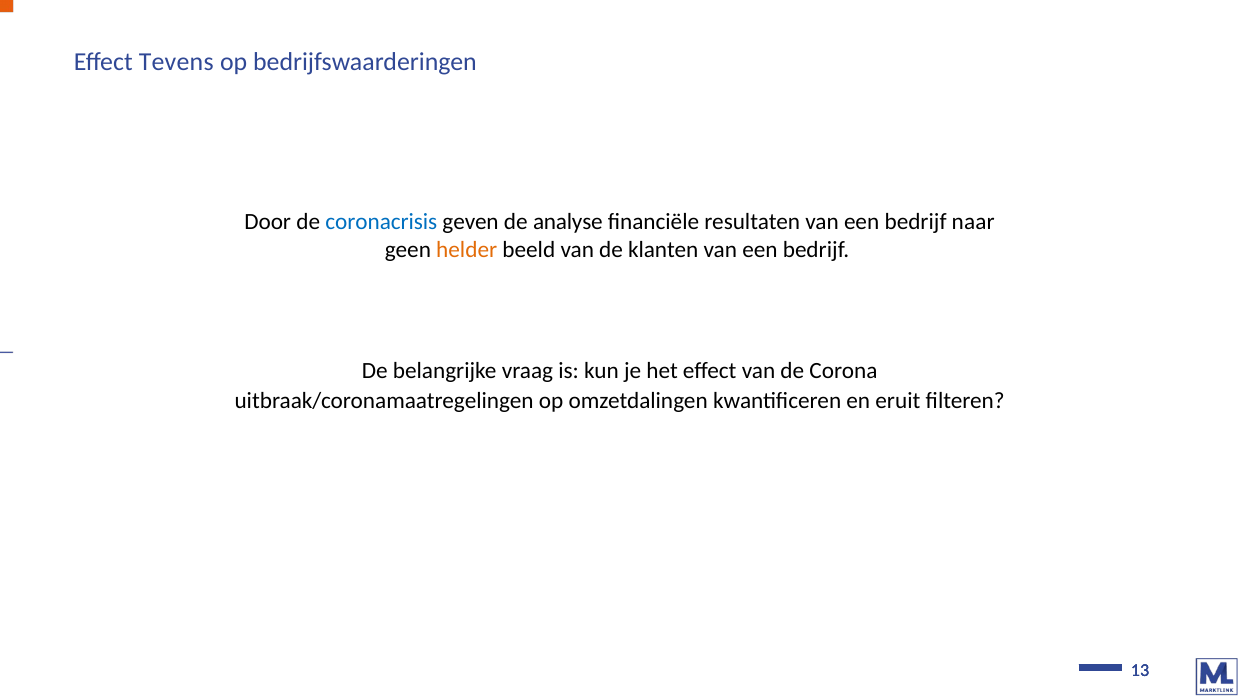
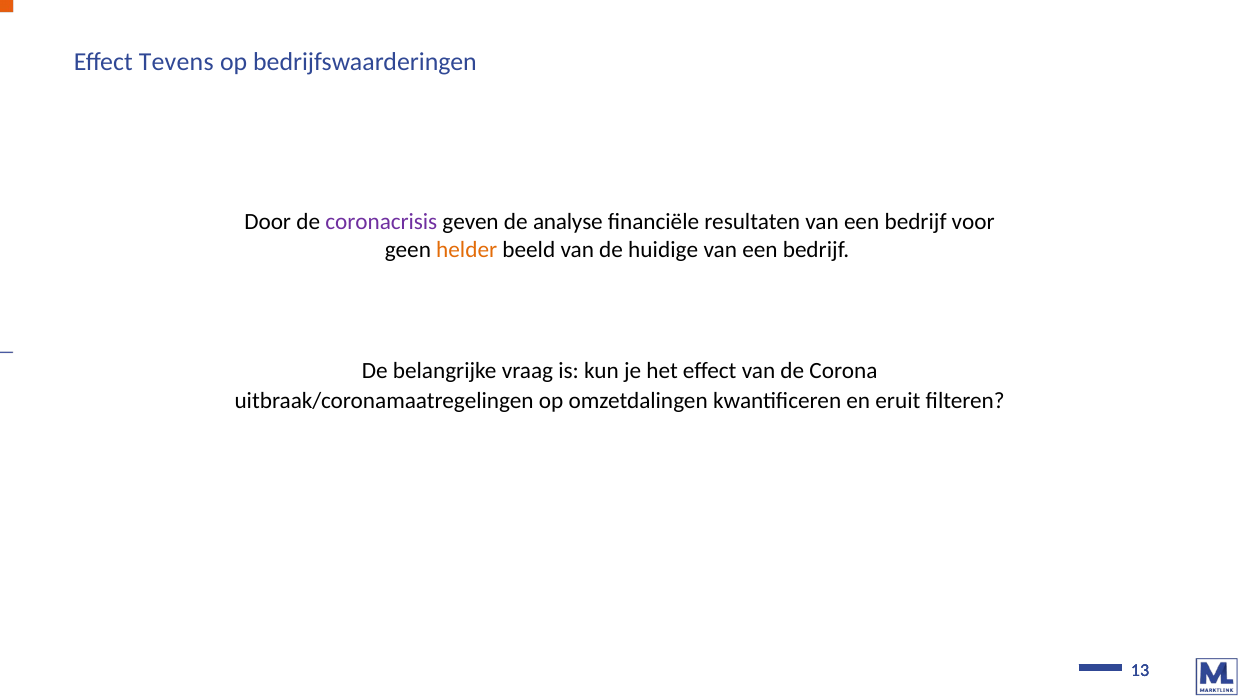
coronacrisis colour: blue -> purple
naar: naar -> voor
klanten: klanten -> huidige
